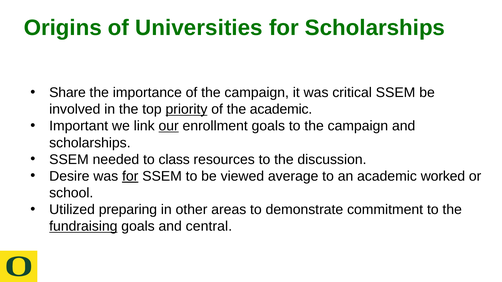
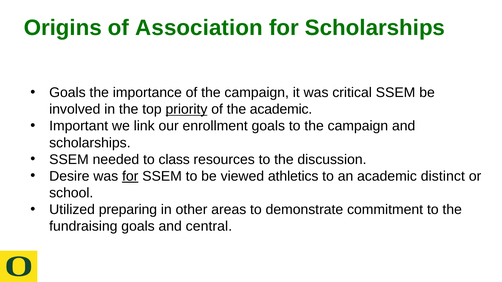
Universities: Universities -> Association
Share at (67, 93): Share -> Goals
our underline: present -> none
average: average -> athletics
worked: worked -> distinct
fundraising underline: present -> none
